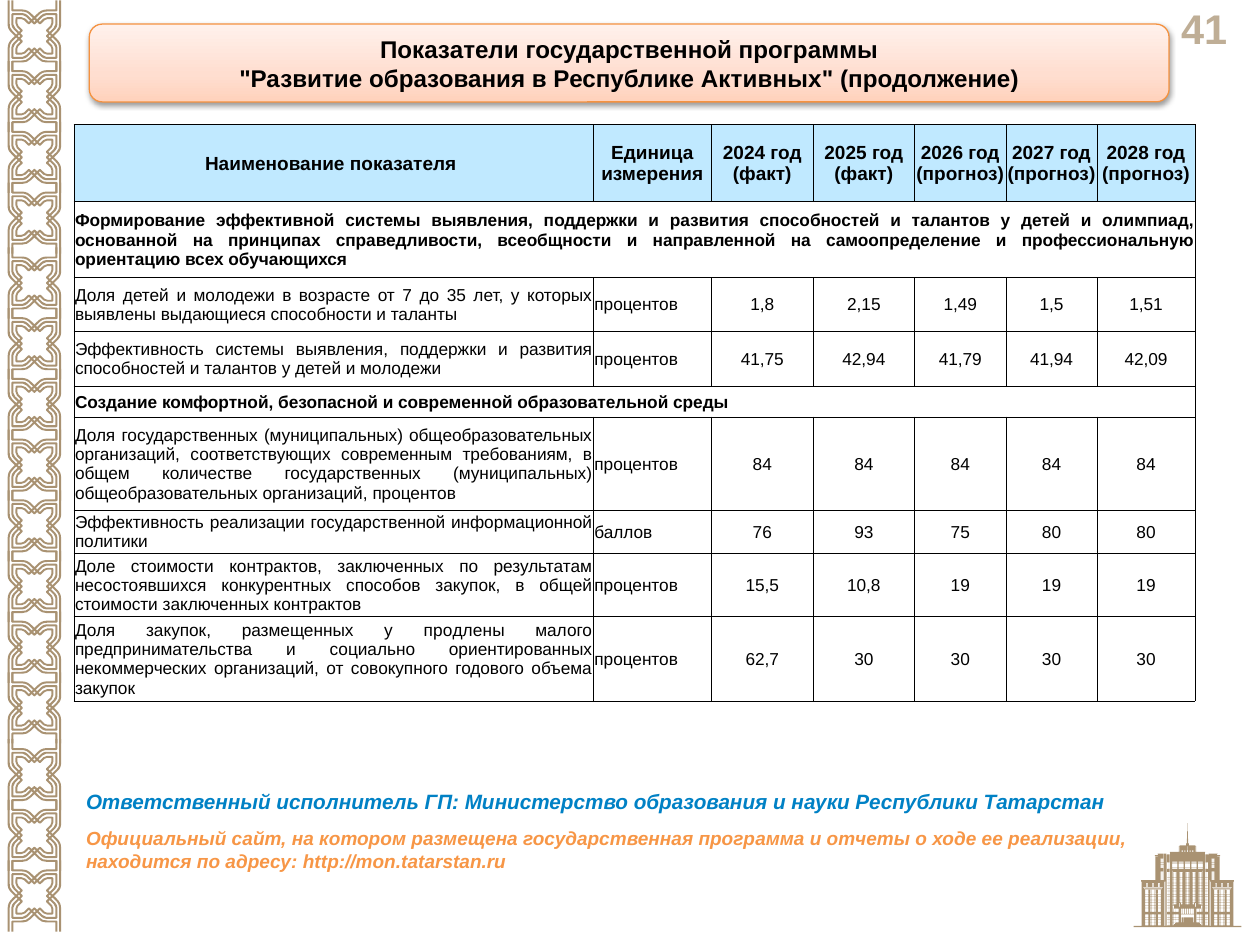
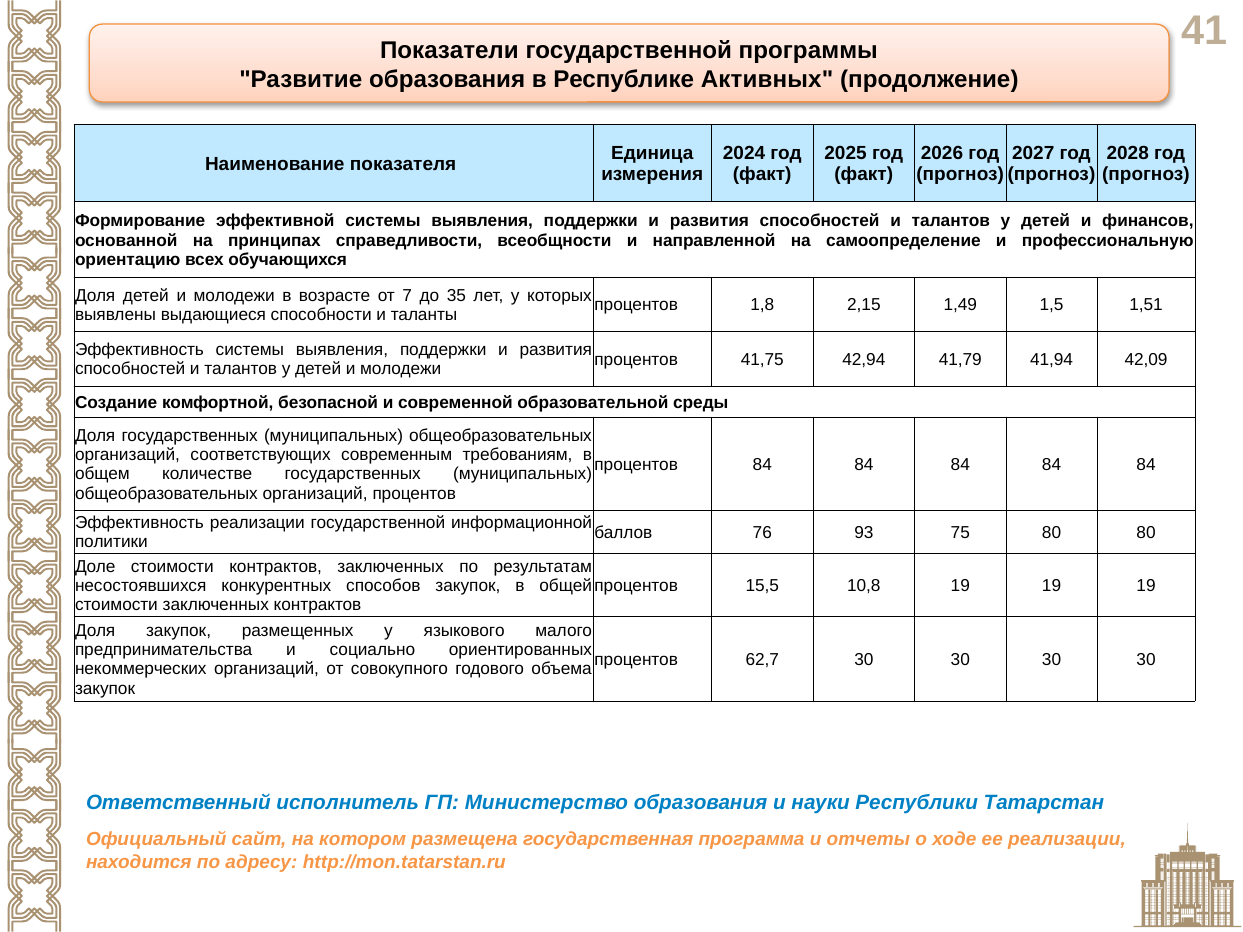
олимпиад: олимпиад -> финансов
продлены: продлены -> языкового
